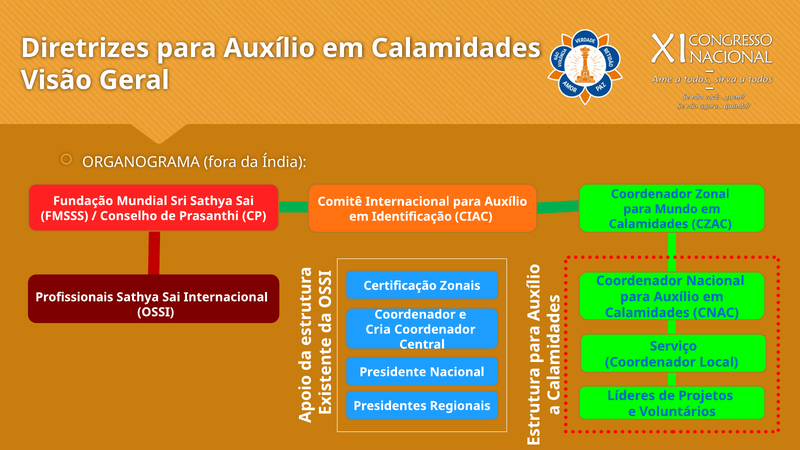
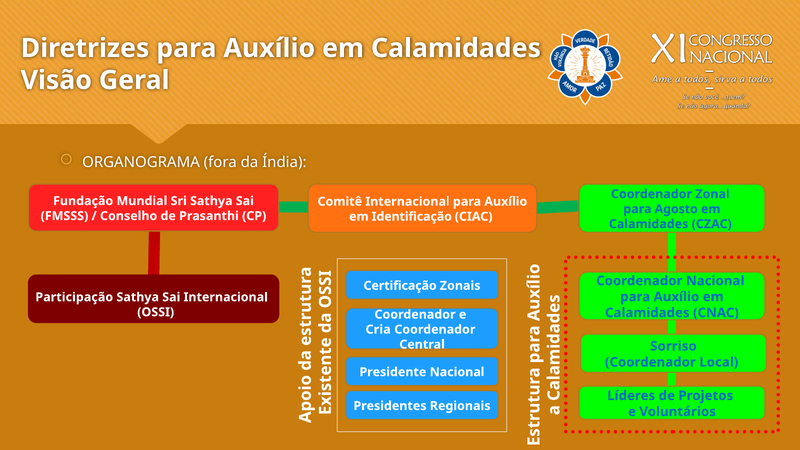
Mundo: Mundo -> Agosto
Profissionais: Profissionais -> Participação
Serviço: Serviço -> Sorriso
